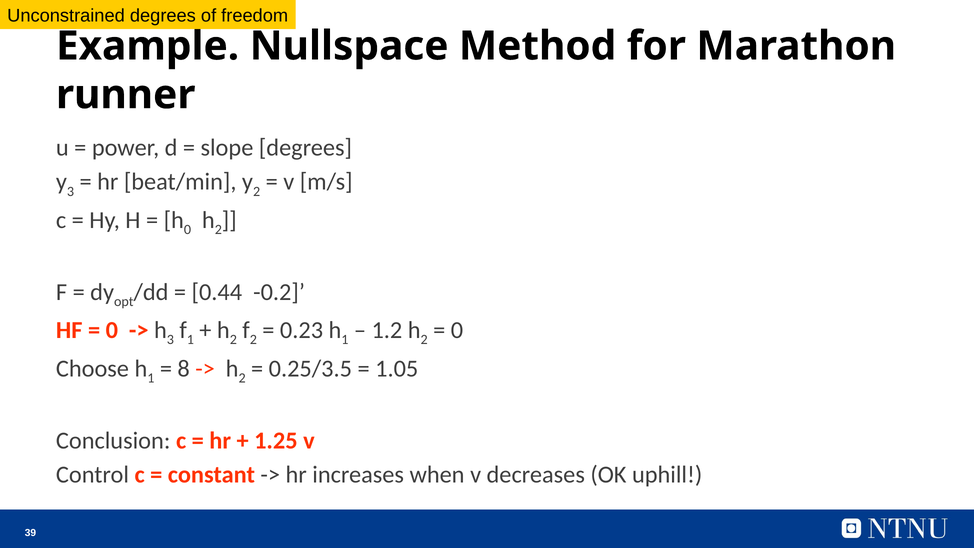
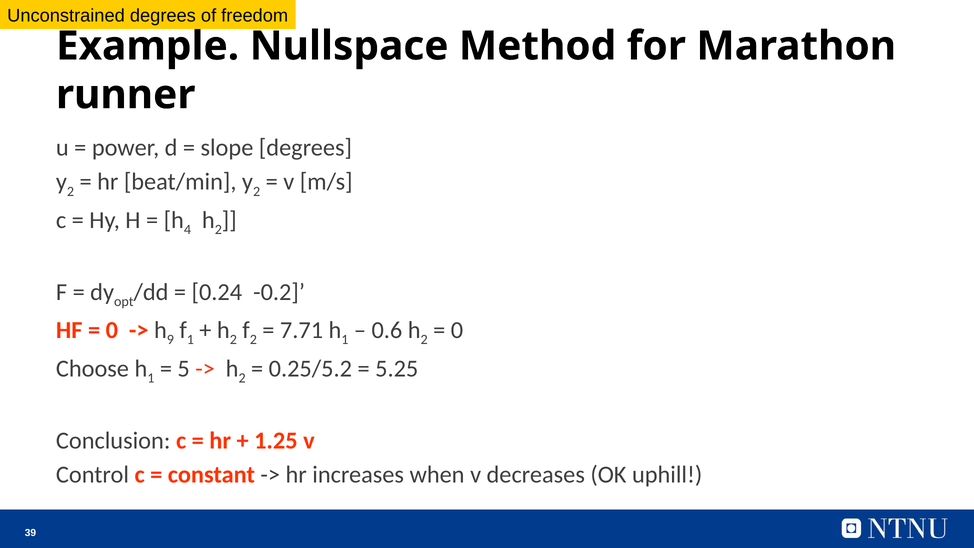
3 at (71, 191): 3 -> 2
h 0: 0 -> 4
0.44: 0.44 -> 0.24
h 3: 3 -> 9
0.23: 0.23 -> 7.71
1.2: 1.2 -> 0.6
8: 8 -> 5
0.25/3.5: 0.25/3.5 -> 0.25/5.2
1.05: 1.05 -> 5.25
